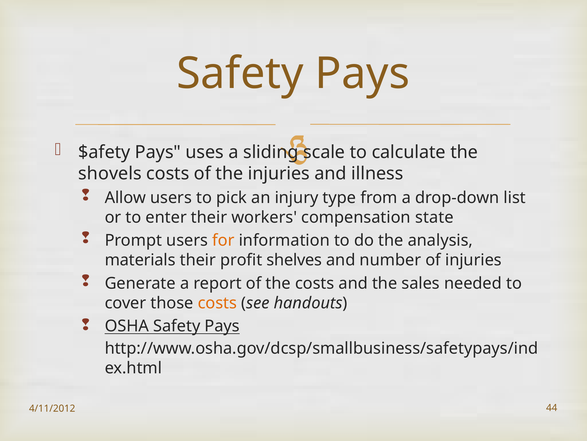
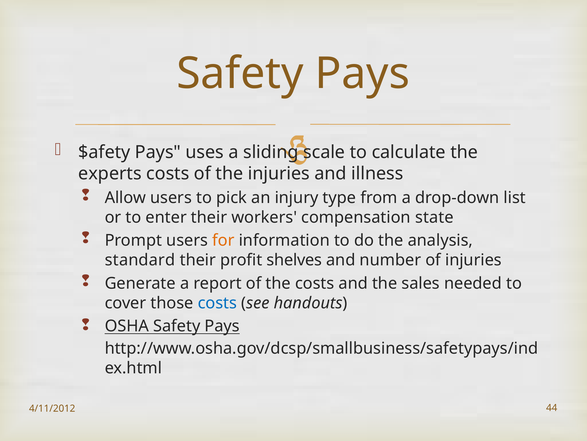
shovels: shovels -> experts
materials: materials -> standard
costs at (217, 302) colour: orange -> blue
